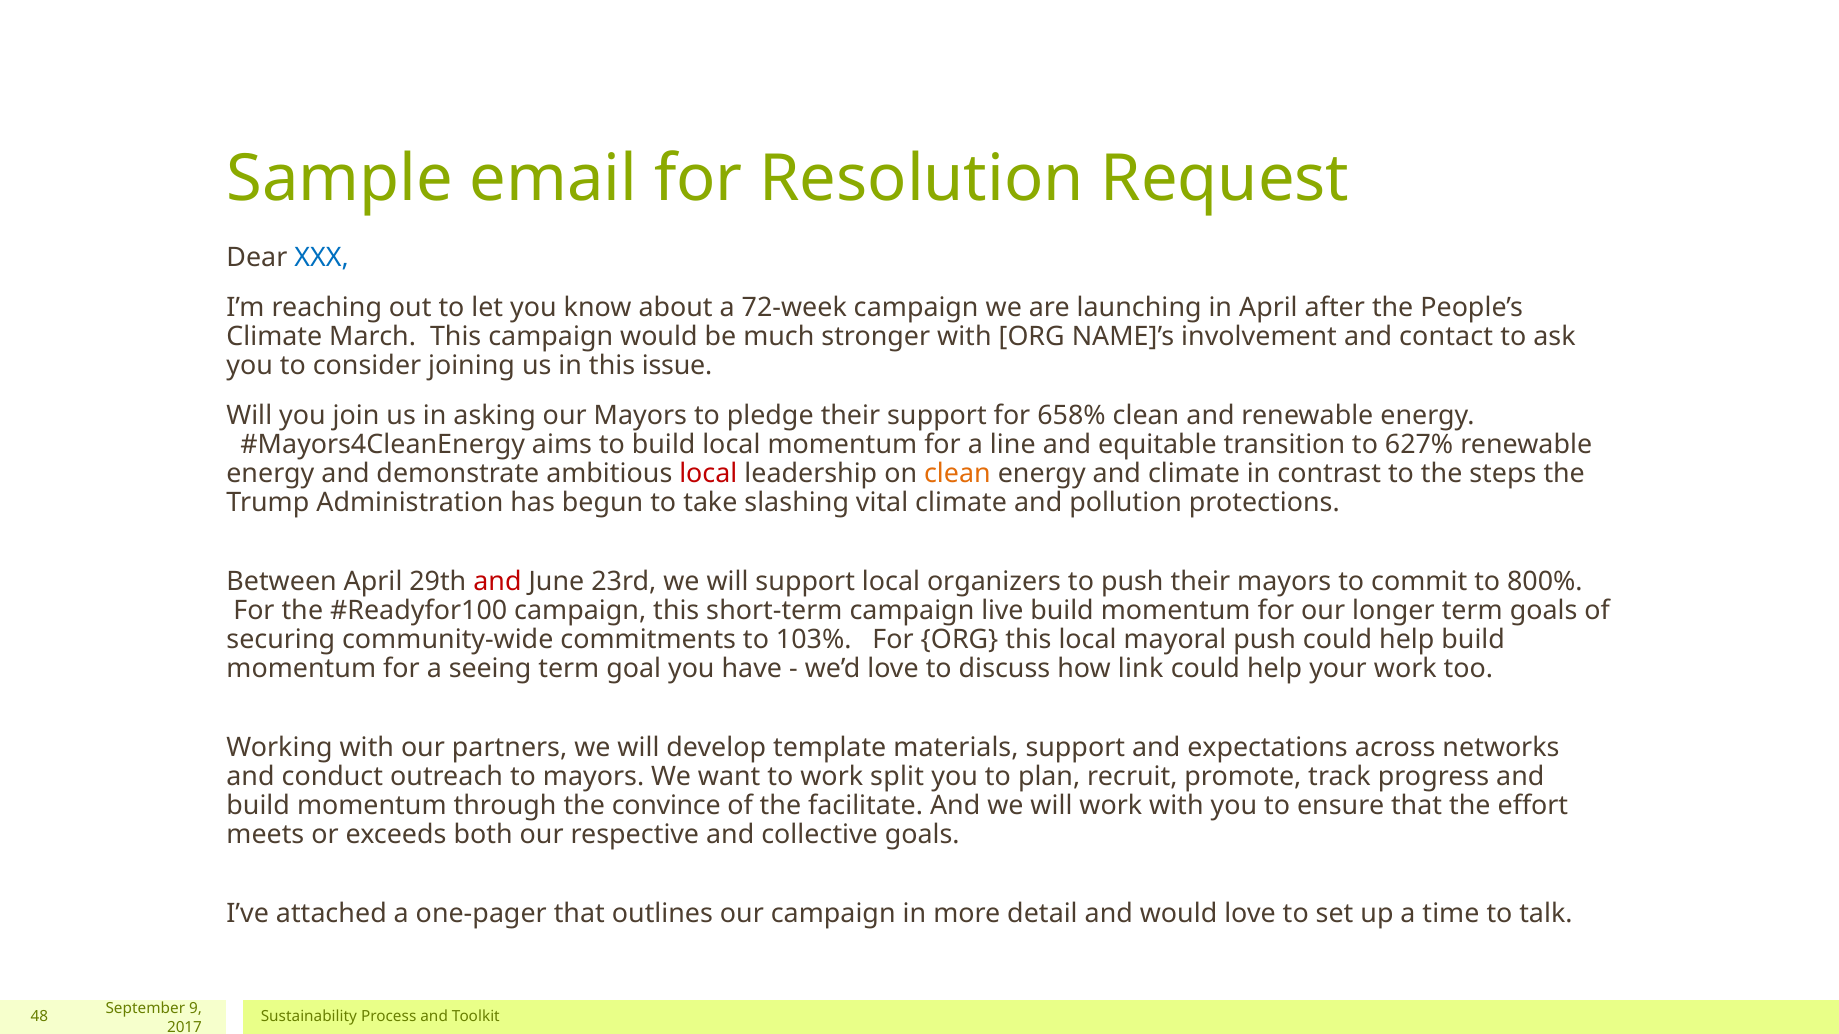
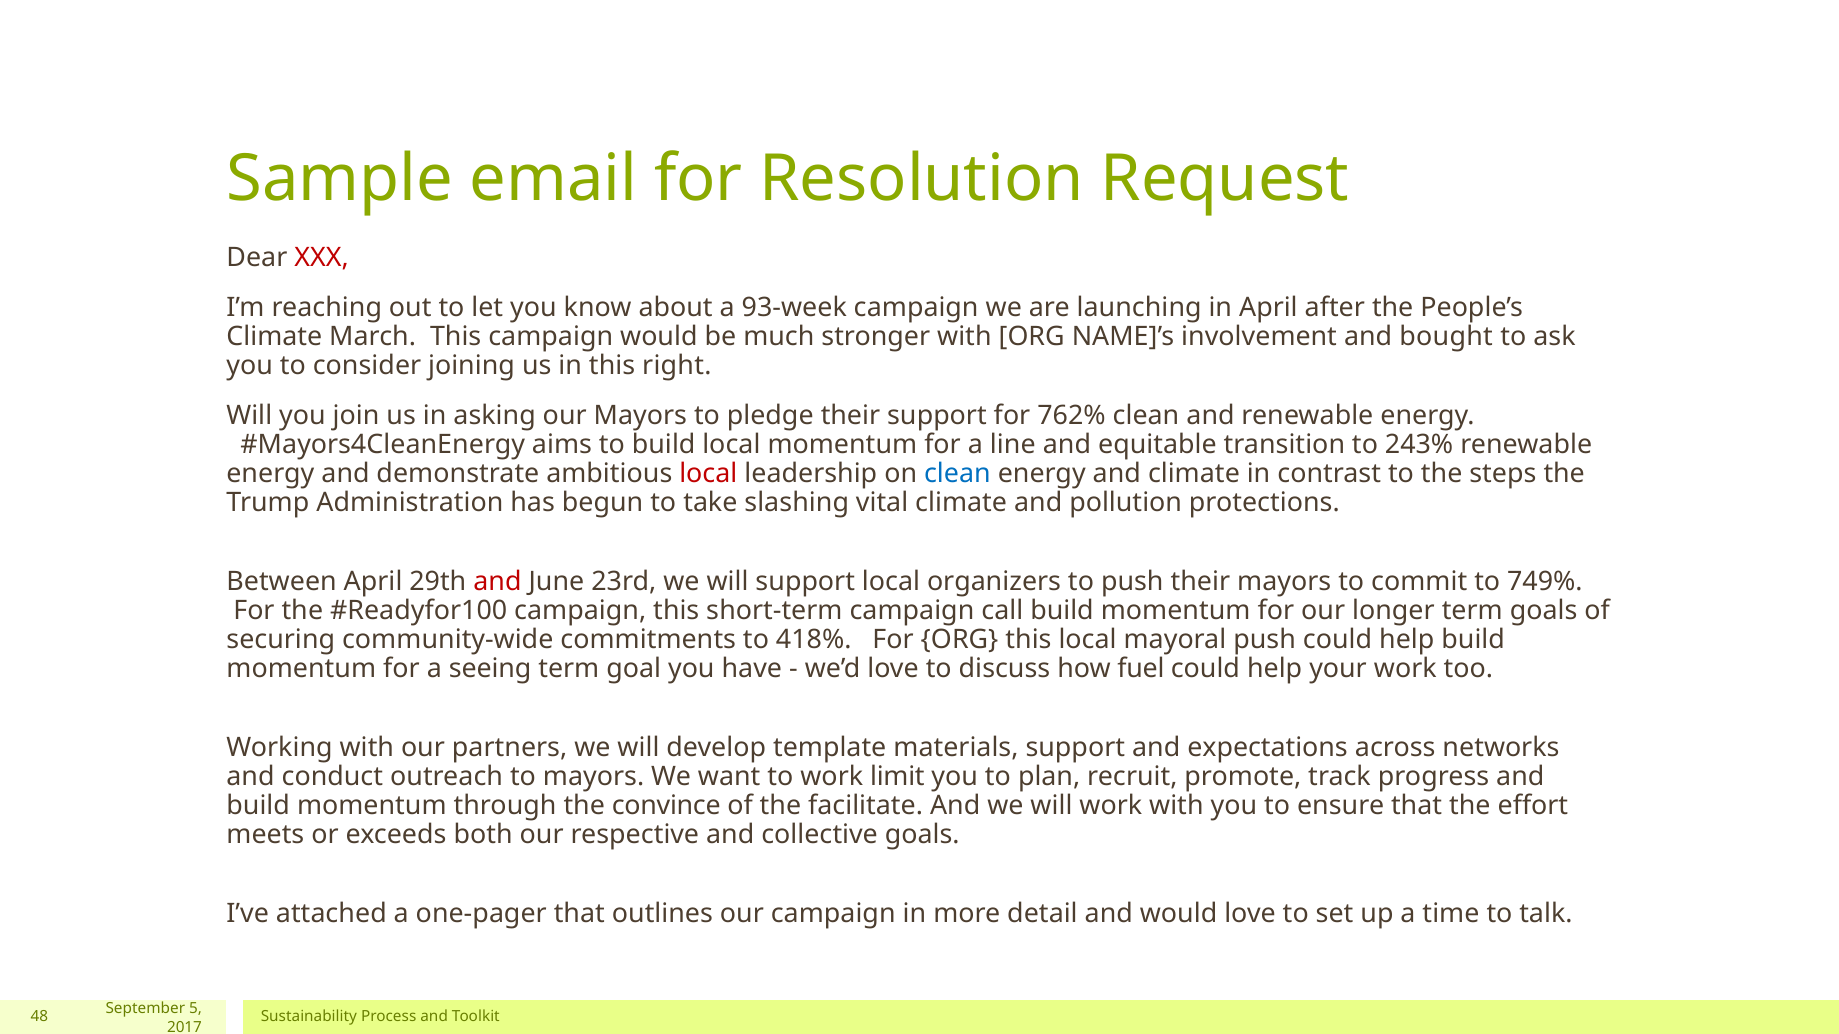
XXX colour: blue -> red
72-week: 72-week -> 93-week
contact: contact -> bought
issue: issue -> right
658%: 658% -> 762%
627%: 627% -> 243%
clean at (957, 474) colour: orange -> blue
800%: 800% -> 749%
live: live -> call
103%: 103% -> 418%
link: link -> fuel
split: split -> limit
9: 9 -> 5
